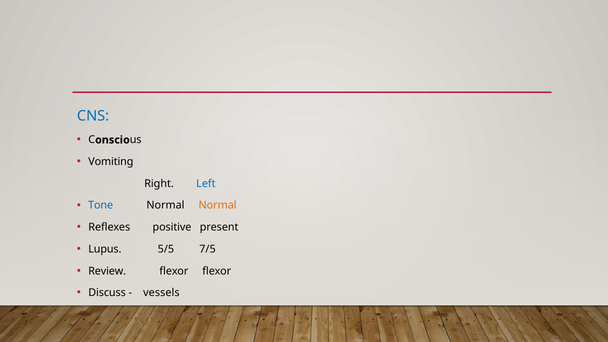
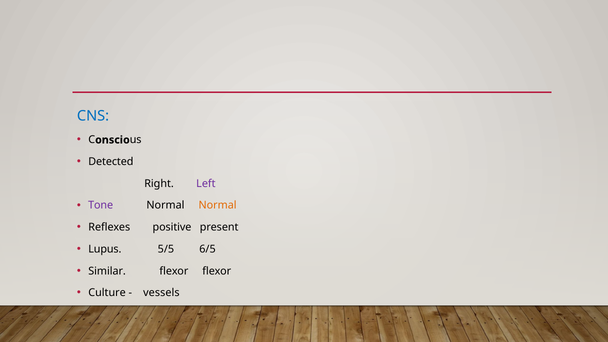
Vomiting: Vomiting -> Detected
Left colour: blue -> purple
Tone colour: blue -> purple
7/5: 7/5 -> 6/5
Review: Review -> Similar
Discuss: Discuss -> Culture
